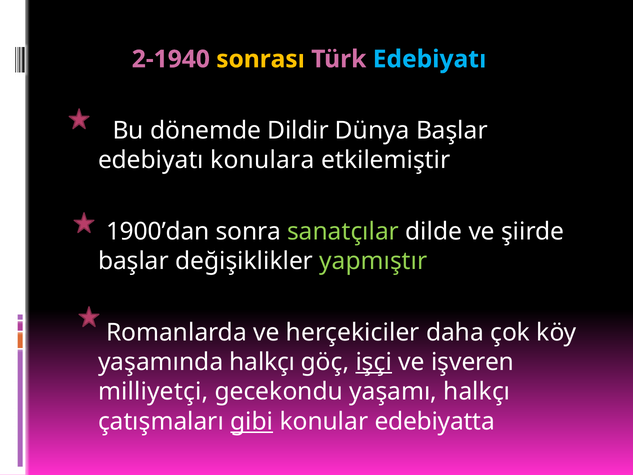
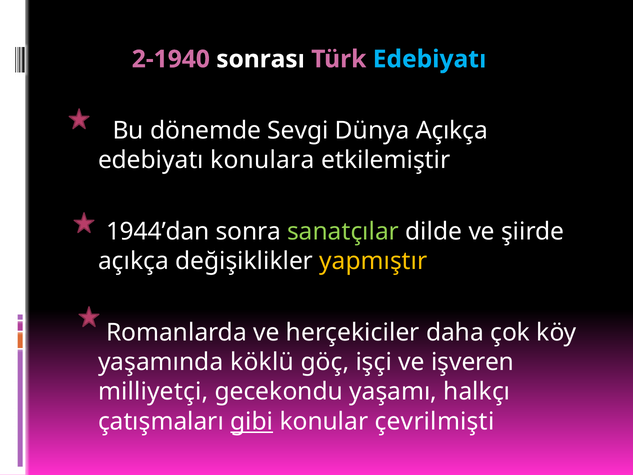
sonrası colour: yellow -> white
Dildir: Dildir -> Sevgi
Dünya Başlar: Başlar -> Açıkça
1900’dan: 1900’dan -> 1944’dan
başlar at (133, 261): başlar -> açıkça
yapmıştır colour: light green -> yellow
yaşamında halkçı: halkçı -> köklü
işçi underline: present -> none
edebiyatta: edebiyatta -> çevrilmişti
